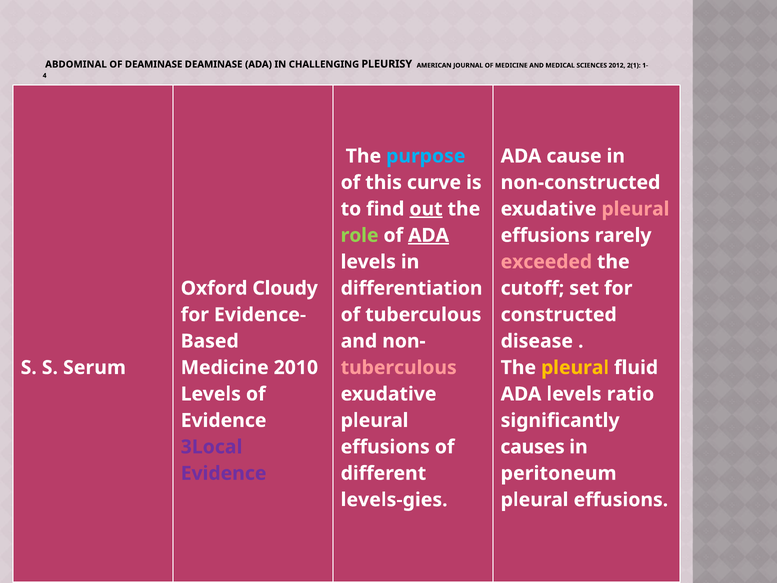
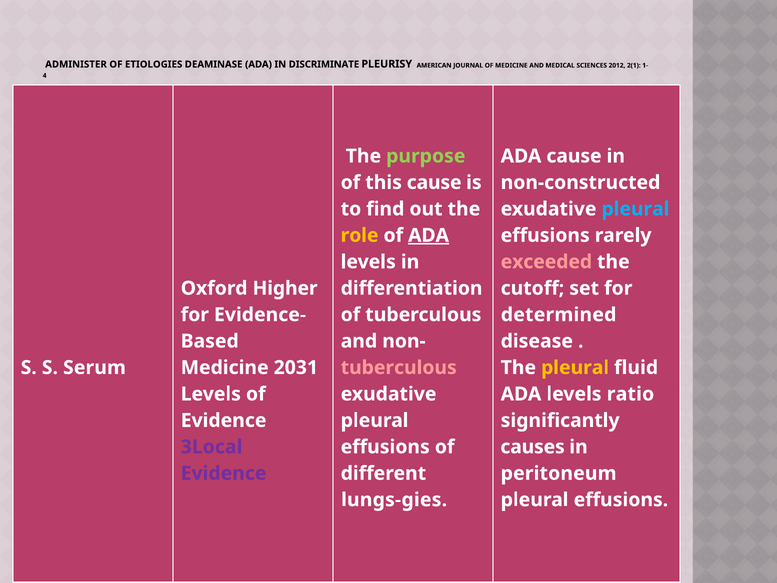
ABDOMINAL: ABDOMINAL -> ADMINISTER
OF DEAMINASE: DEAMINASE -> ETIOLOGIES
CHALLENGING: CHALLENGING -> DISCRIMINATE
purpose colour: light blue -> light green
this curve: curve -> cause
out underline: present -> none
pleural at (635, 209) colour: pink -> light blue
role colour: light green -> yellow
Cloudy: Cloudy -> Higher
constructed: constructed -> determined
2010: 2010 -> 2031
levels-gies: levels-gies -> lungs-gies
